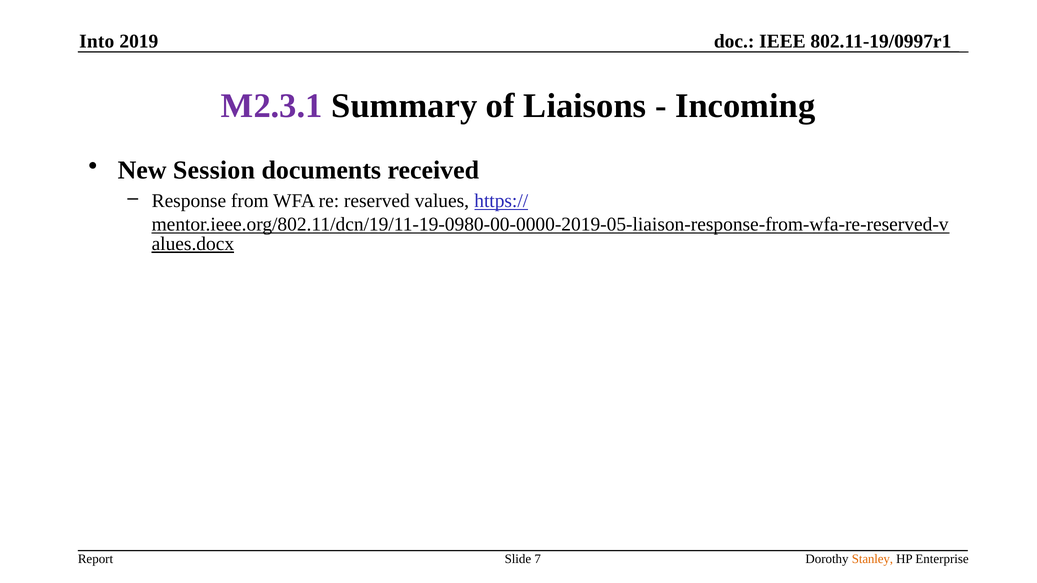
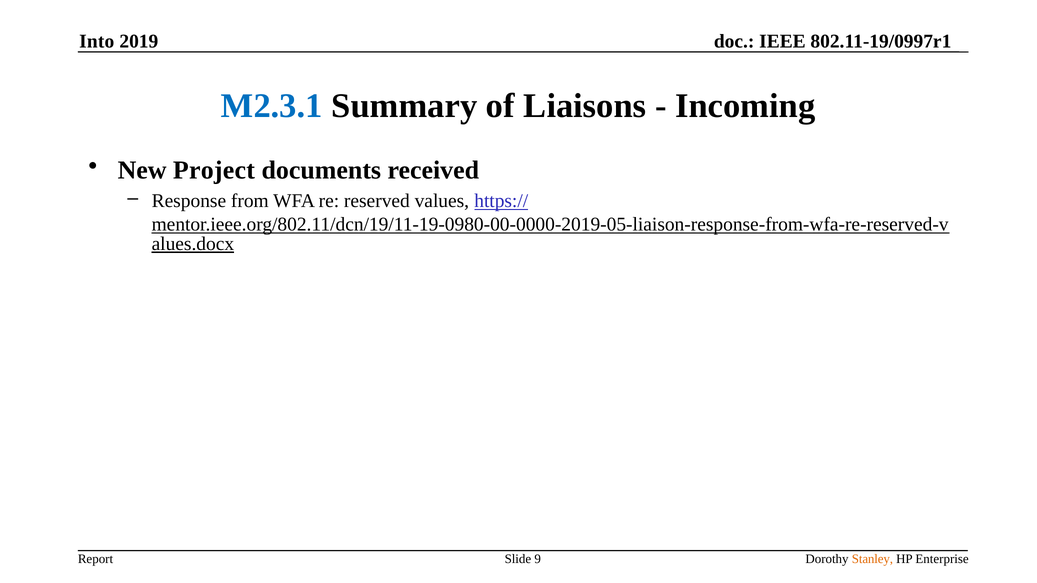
M2.3.1 colour: purple -> blue
Session: Session -> Project
7: 7 -> 9
